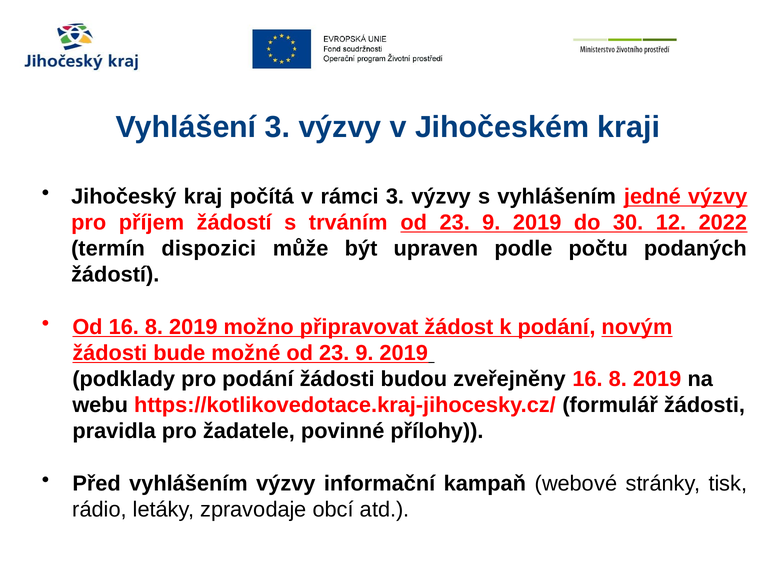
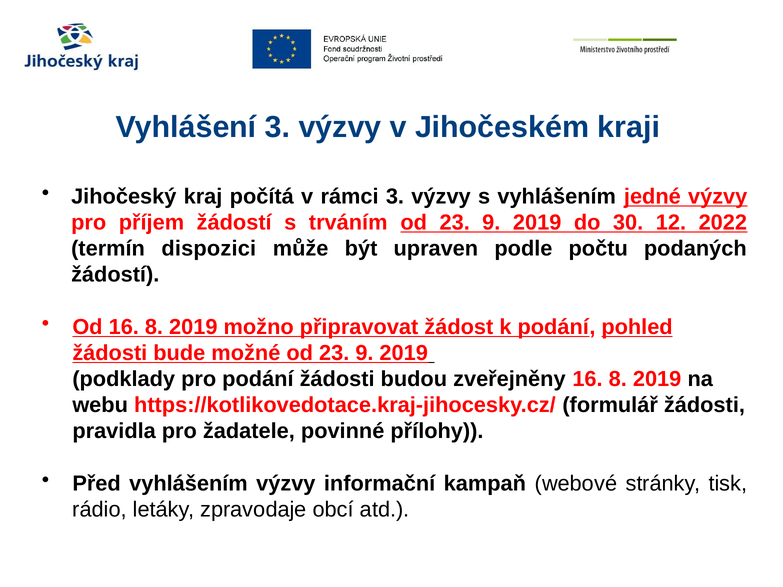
novým: novým -> pohled
